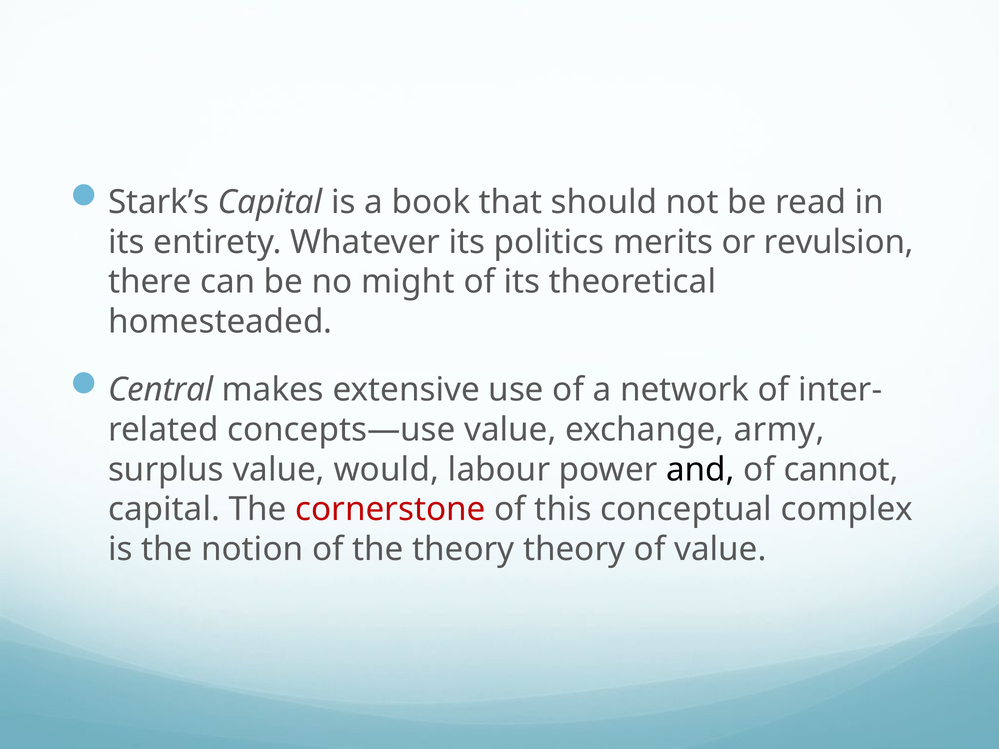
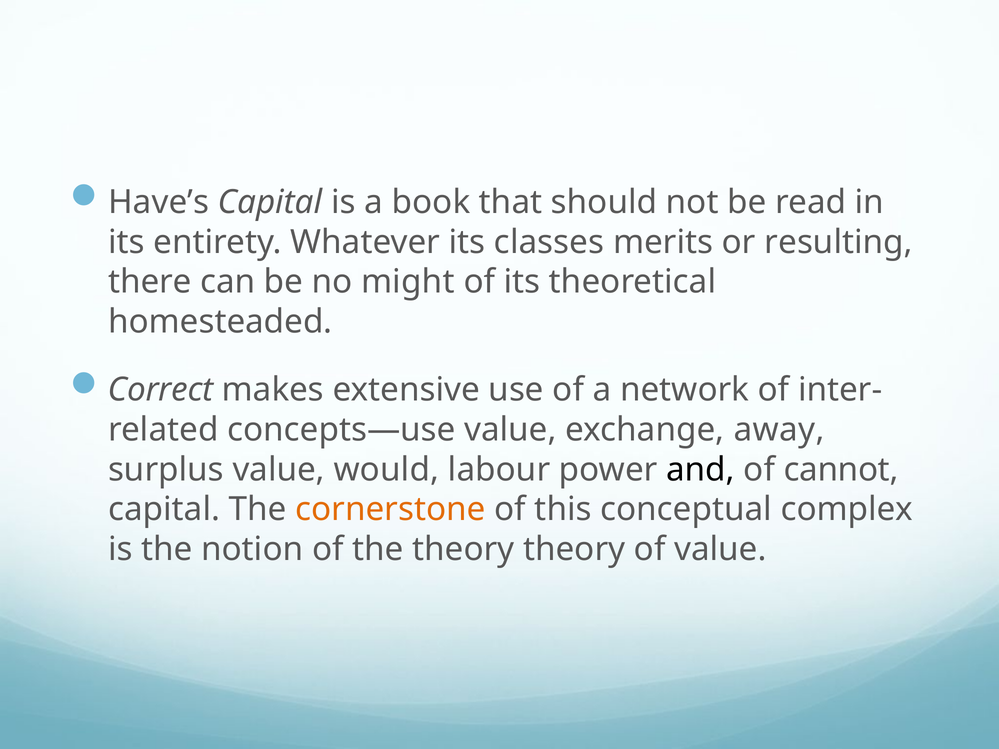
Stark’s: Stark’s -> Have’s
politics: politics -> classes
revulsion: revulsion -> resulting
Central: Central -> Correct
army: army -> away
cornerstone colour: red -> orange
